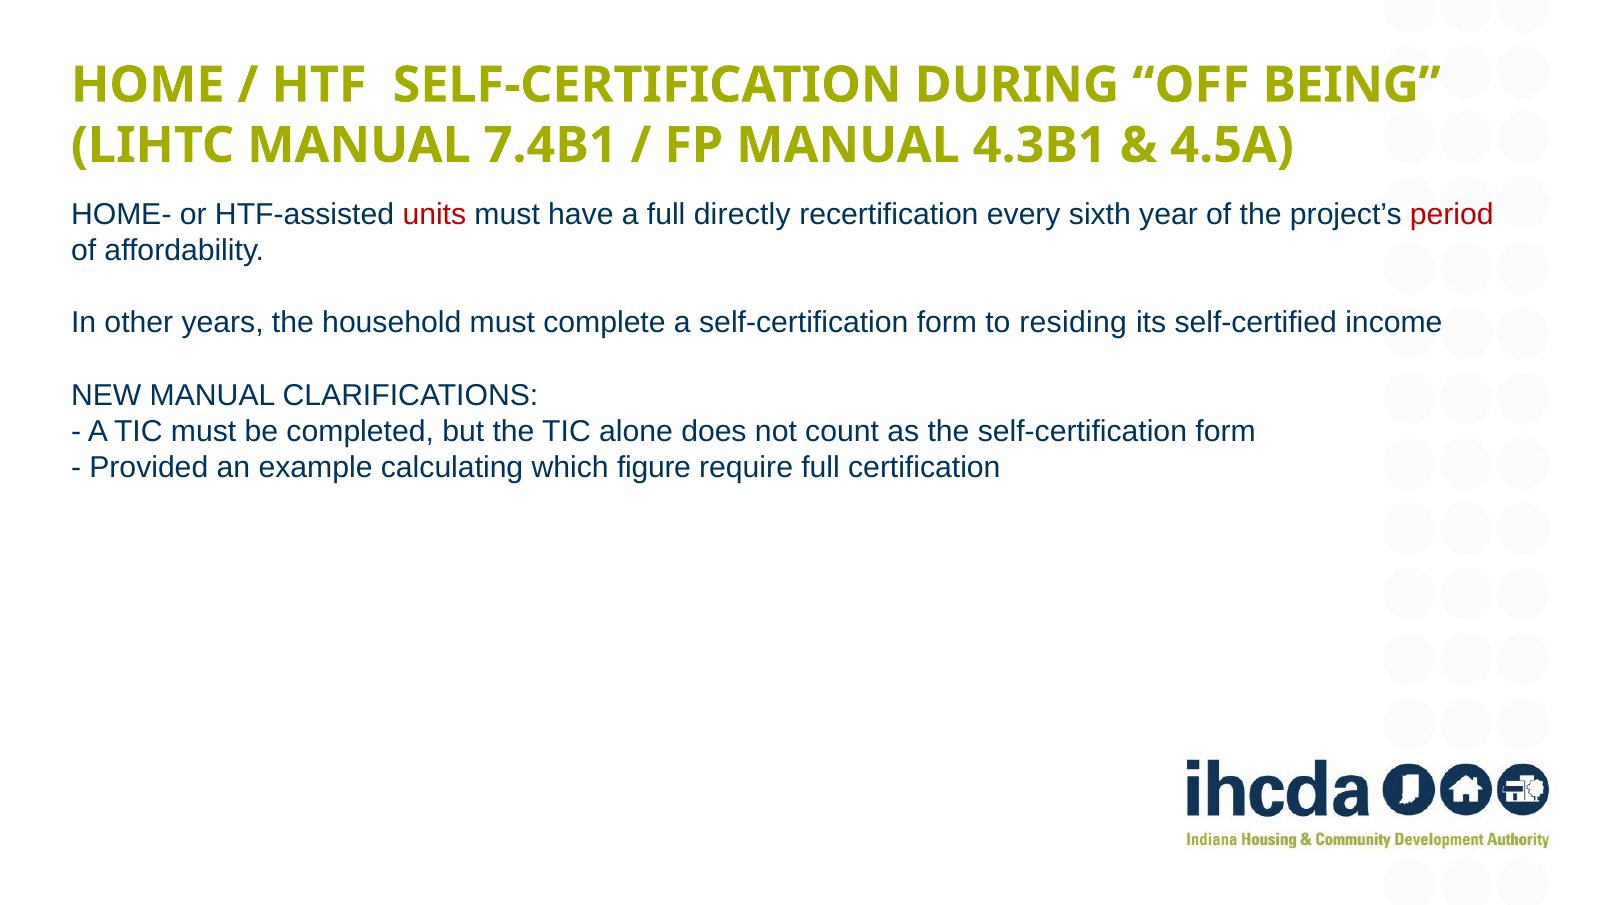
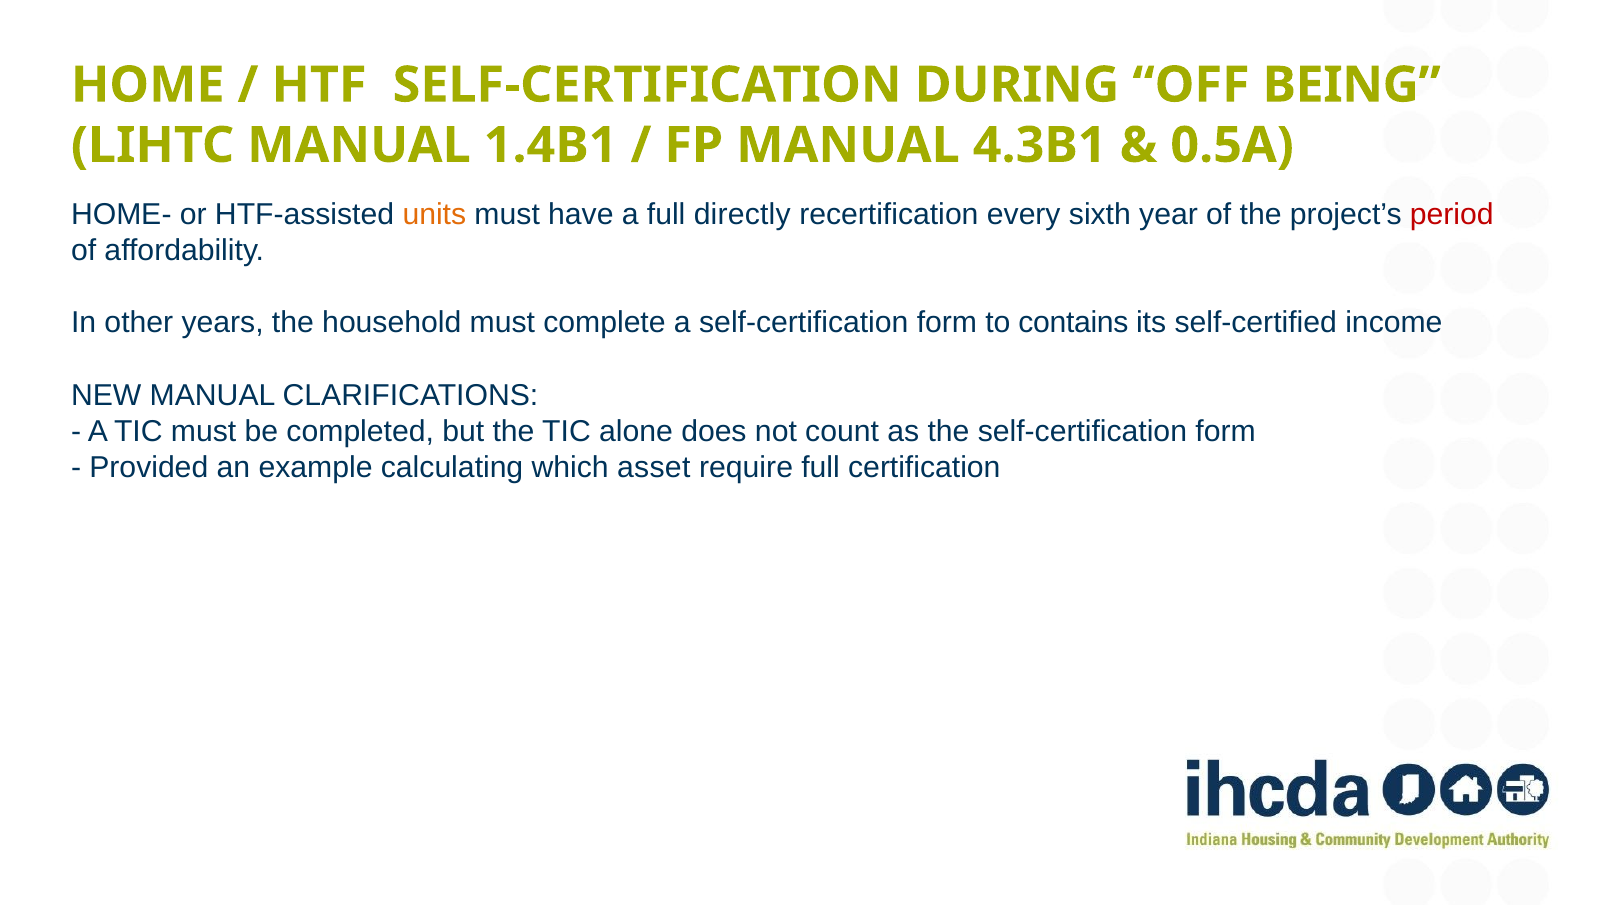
7.4B1: 7.4B1 -> 1.4B1
4.5A: 4.5A -> 0.5A
units colour: red -> orange
residing: residing -> contains
figure: figure -> asset
